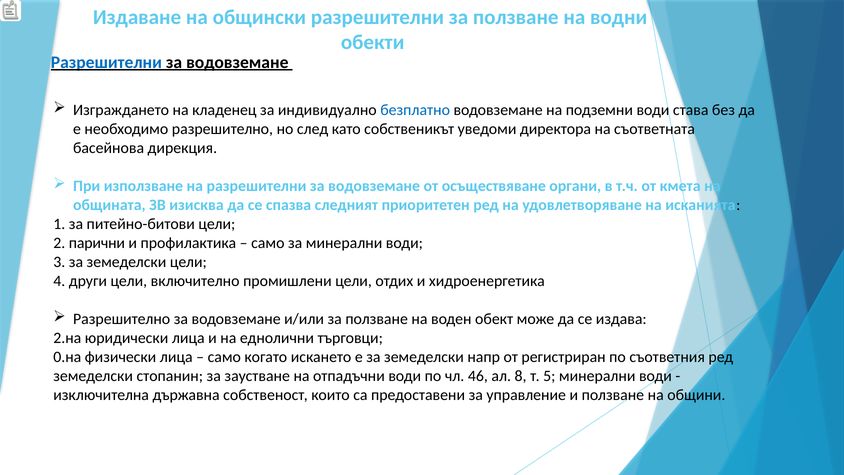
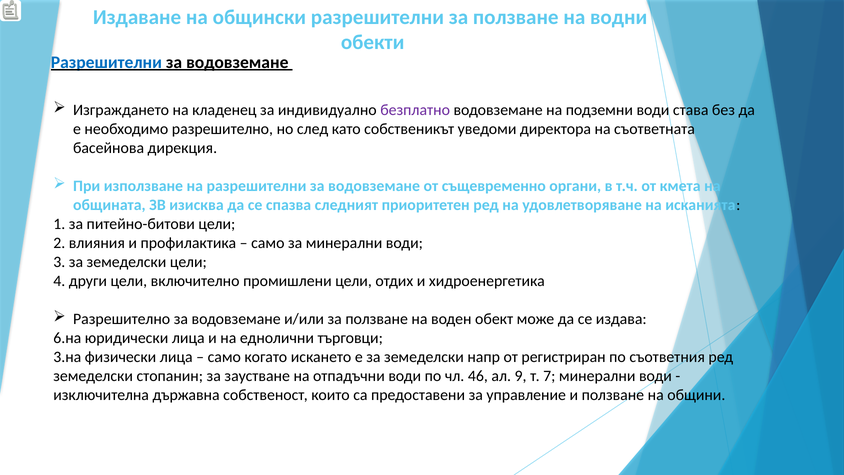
безплатно colour: blue -> purple
осъществяване: осъществяване -> същевременно
парични: парични -> влияния
2.на: 2.на -> 6.на
0.на: 0.на -> 3.на
8: 8 -> 9
5: 5 -> 7
